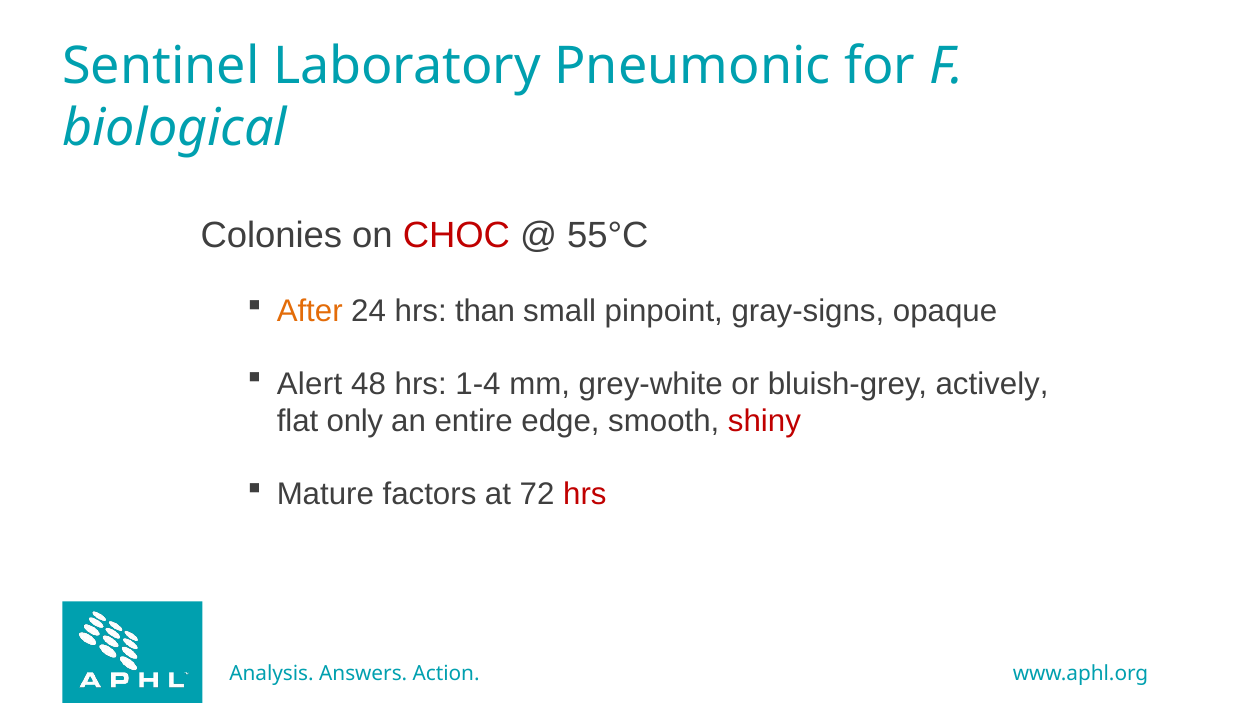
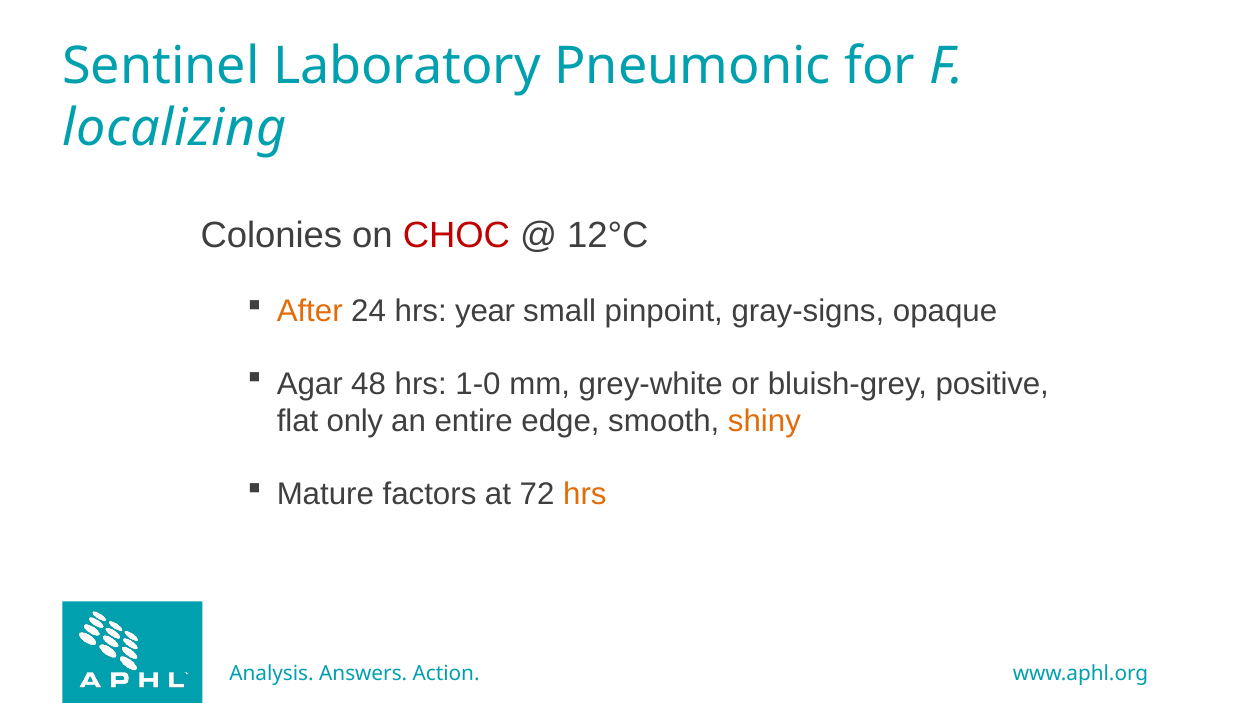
biological: biological -> localizing
55°C: 55°C -> 12°C
than: than -> year
Alert: Alert -> Agar
1-4: 1-4 -> 1-0
actively: actively -> positive
shiny colour: red -> orange
hrs at (585, 494) colour: red -> orange
